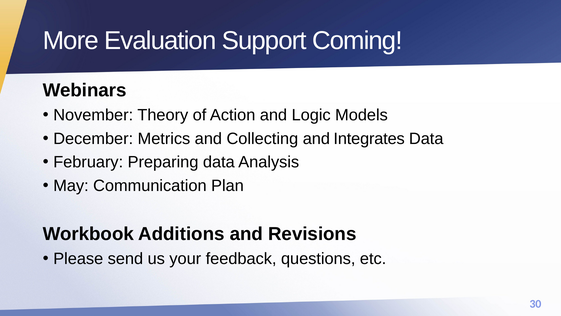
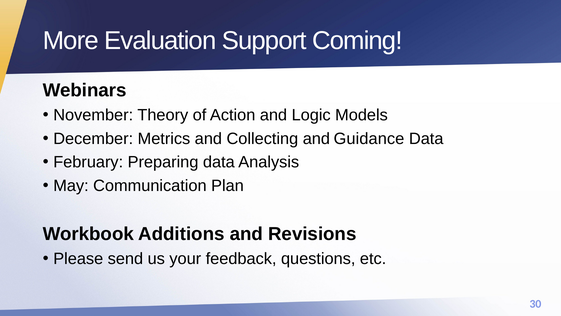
Integrates: Integrates -> Guidance
